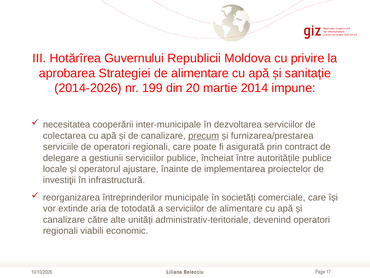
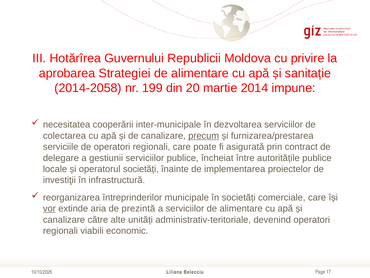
2014-2026: 2014-2026 -> 2014-2058
operatorul ajustare: ajustare -> societăți
vor underline: none -> present
totodată: totodată -> prezintă
